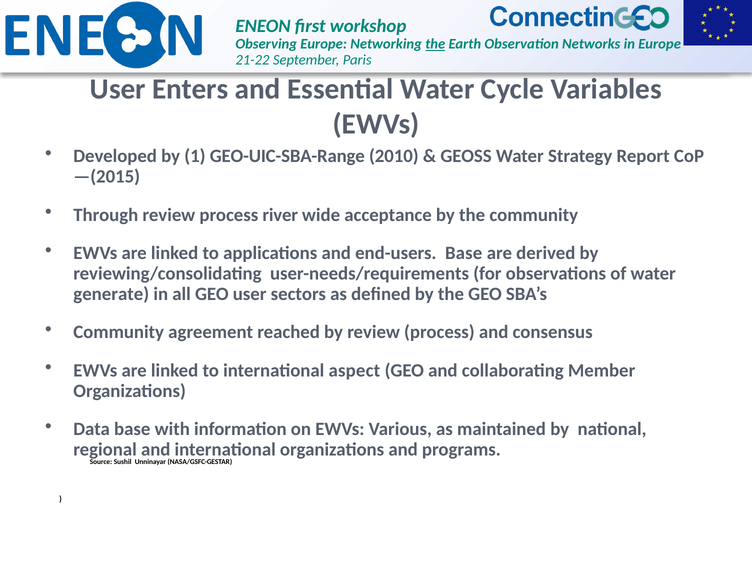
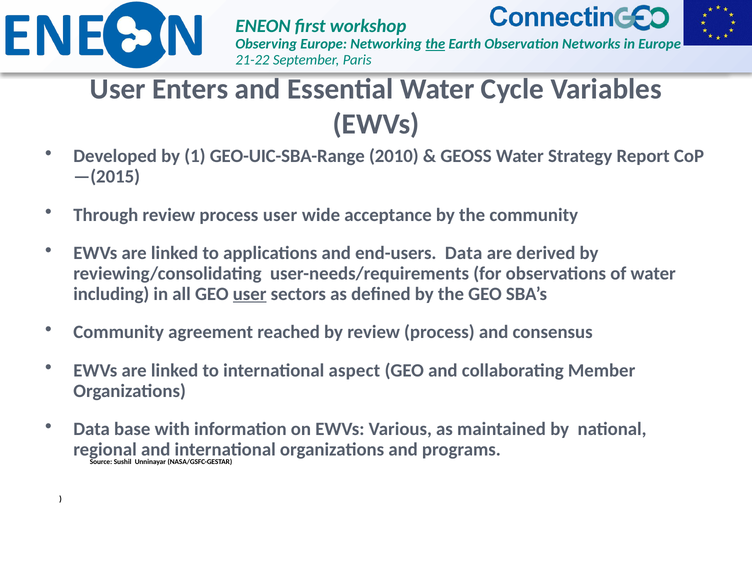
process river: river -> user
end-users Base: Base -> Data
generate: generate -> including
user at (250, 294) underline: none -> present
